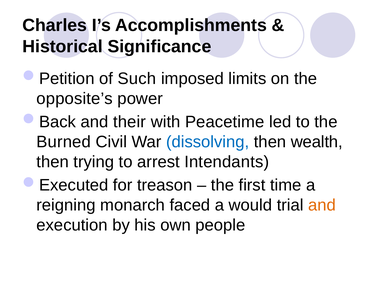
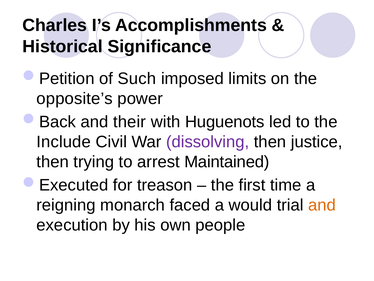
Peacetime: Peacetime -> Huguenots
Burned: Burned -> Include
dissolving colour: blue -> purple
wealth: wealth -> justice
Intendants: Intendants -> Maintained
